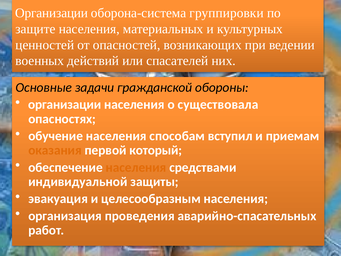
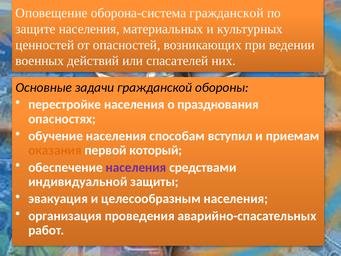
Организации at (52, 13): Организации -> Оповещение
оборона-система группировки: группировки -> гражданской
организации at (65, 105): организации -> перестройке
существовала: существовала -> празднования
населения at (136, 167) colour: orange -> purple
